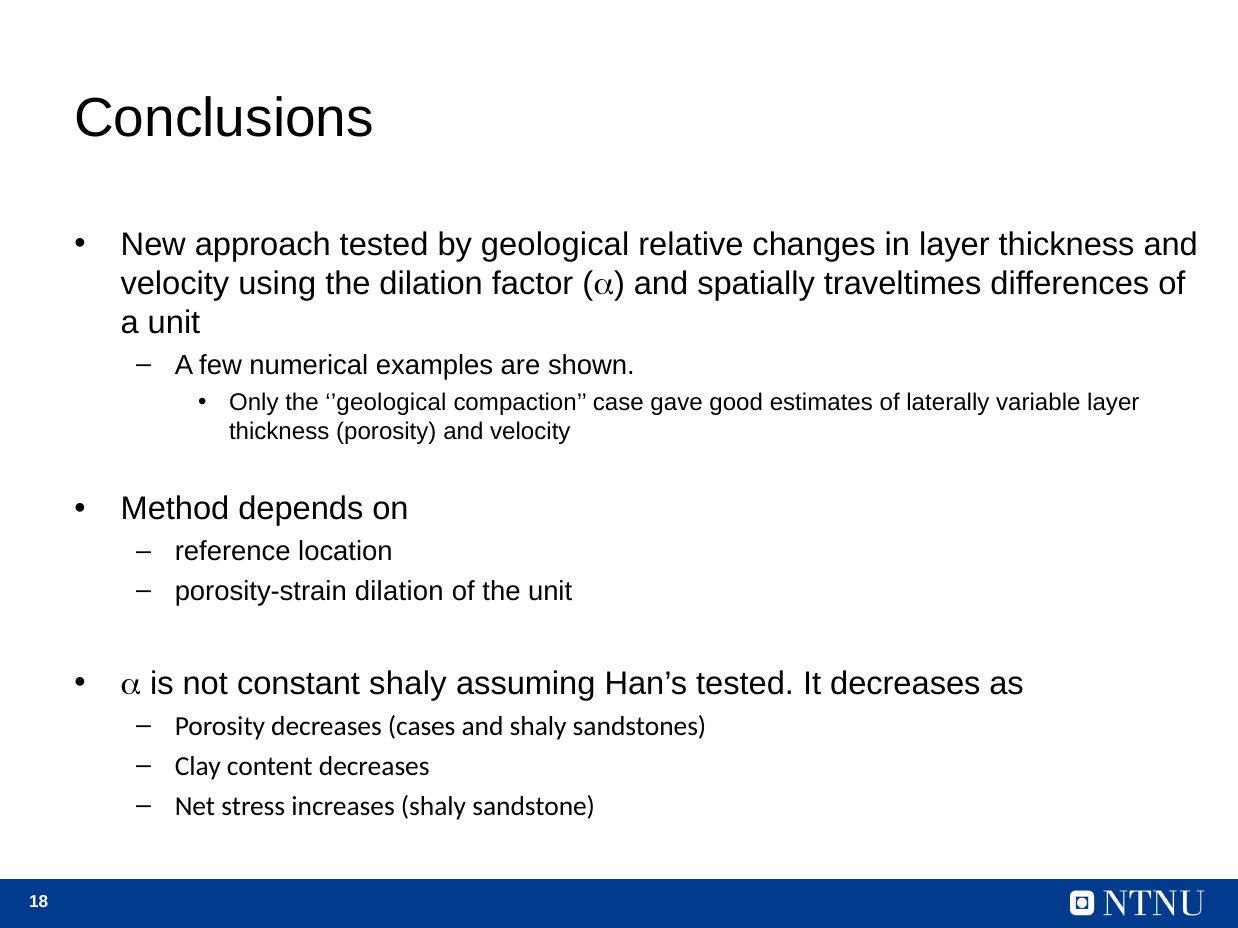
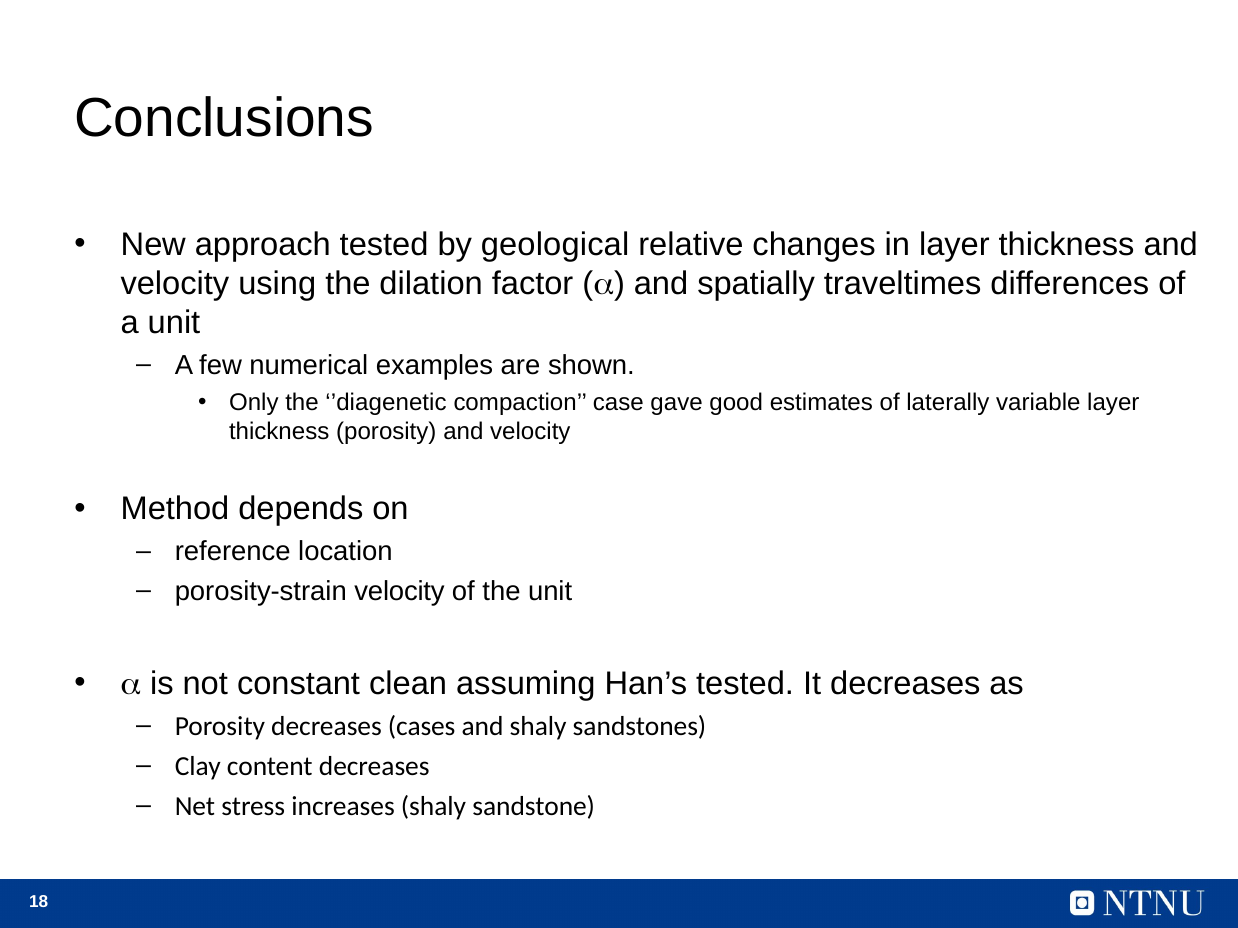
’geological: ’geological -> ’diagenetic
porosity-strain dilation: dilation -> velocity
constant shaly: shaly -> clean
